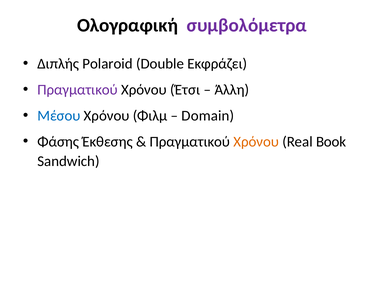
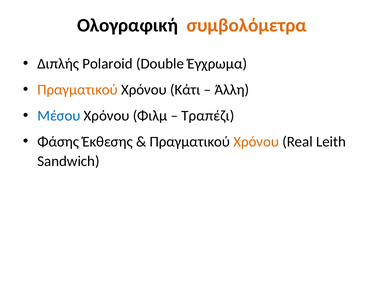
συμβολόμετρα colour: purple -> orange
Εκφράζει: Εκφράζει -> Έγχρωμα
Πραγματικού at (78, 90) colour: purple -> orange
Έτσι: Έτσι -> Κάτι
Domain: Domain -> Τραπέζι
Book: Book -> Leith
